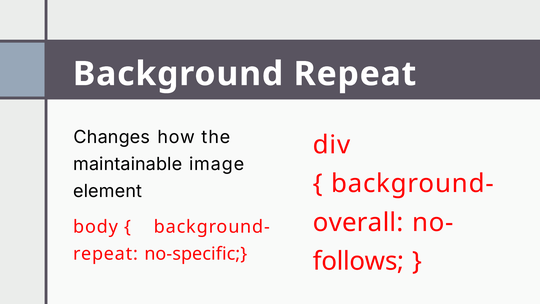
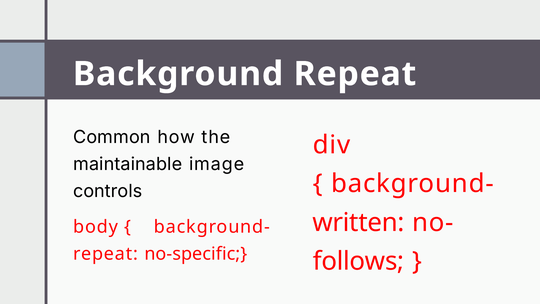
Changes: Changes -> Common
element: element -> controls
overall: overall -> written
